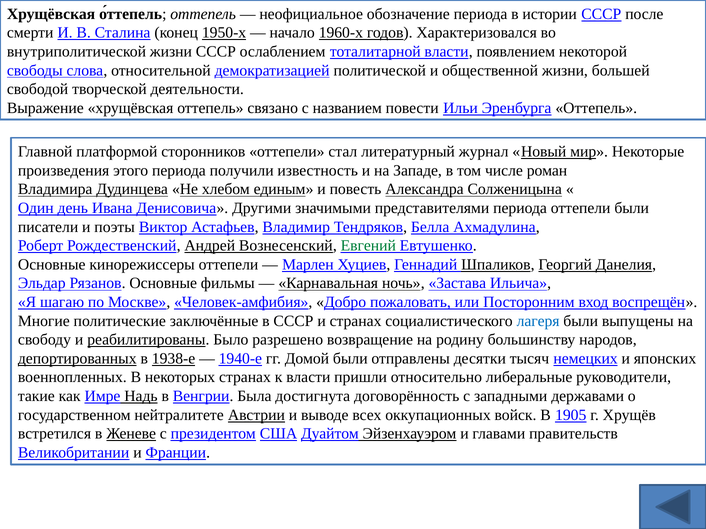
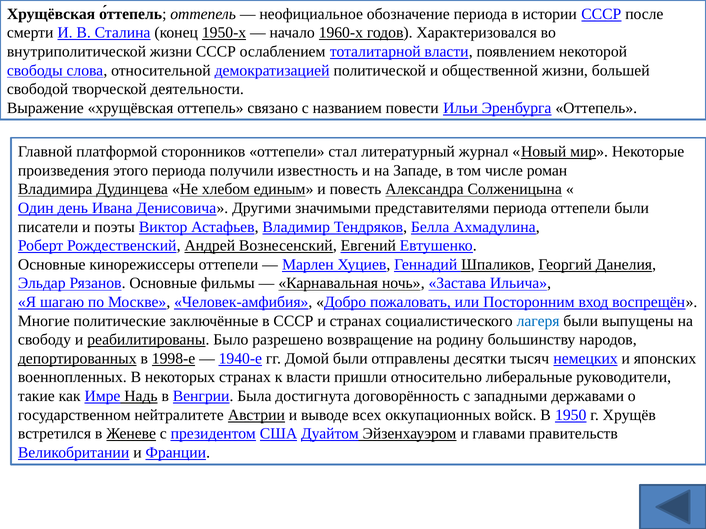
Евгений colour: green -> black
1938-е: 1938-е -> 1998-е
1905: 1905 -> 1950
